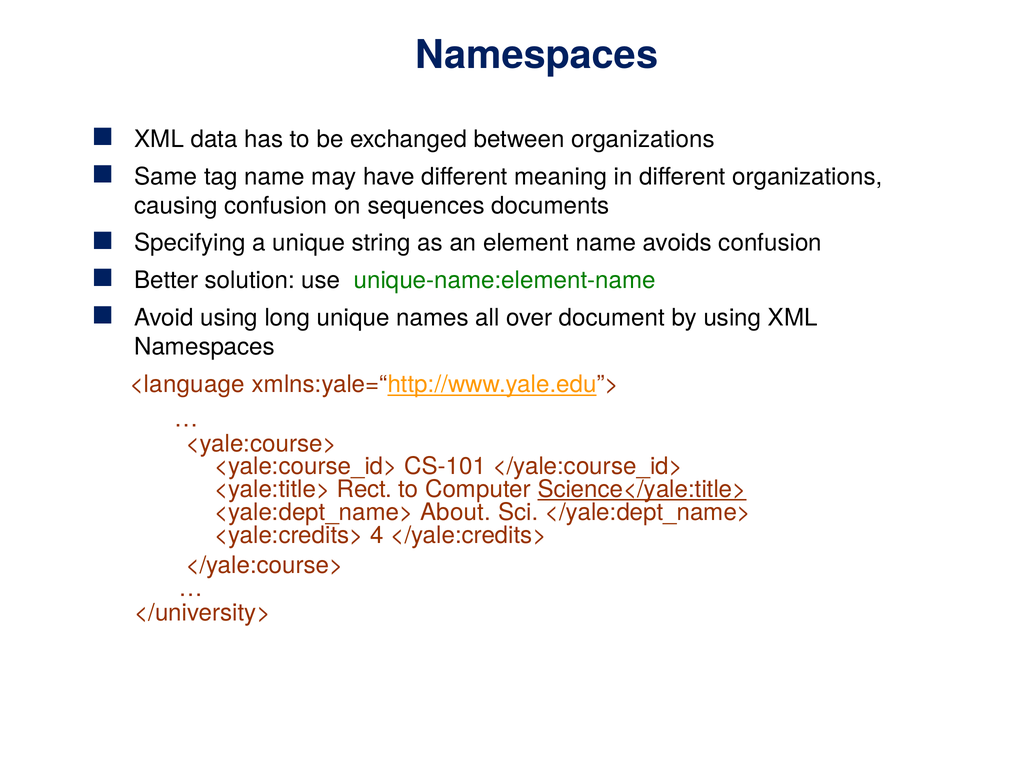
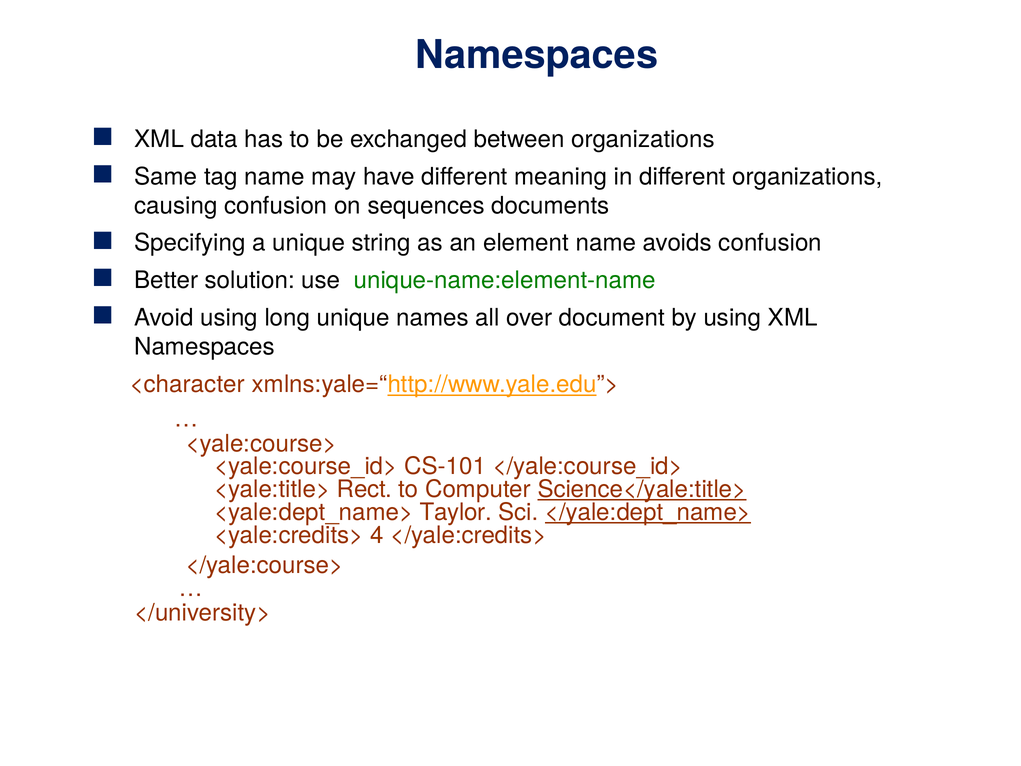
<language: <language -> <character
About: About -> Taylor
</yale:dept_name> underline: none -> present
